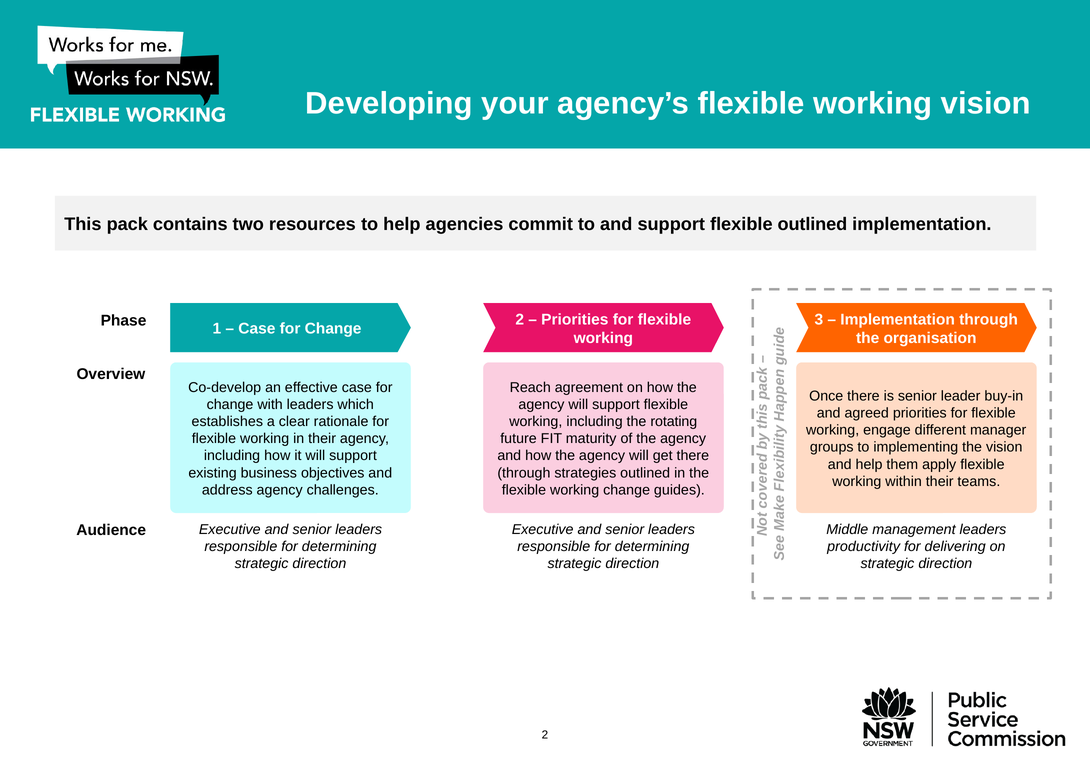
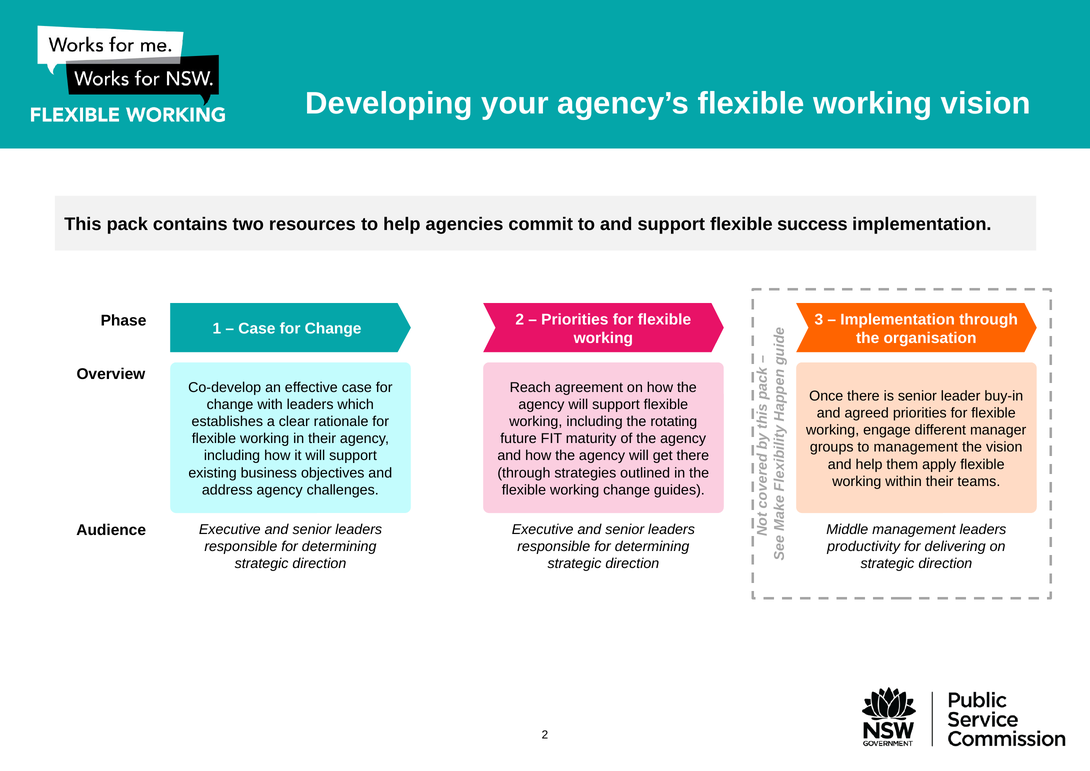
flexible outlined: outlined -> success
to implementing: implementing -> management
